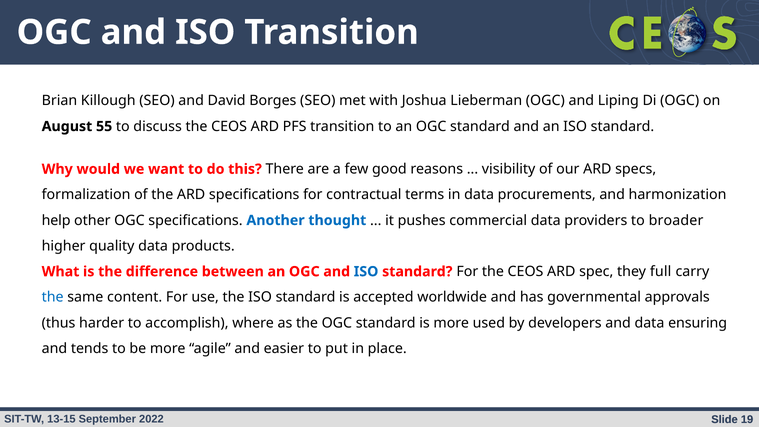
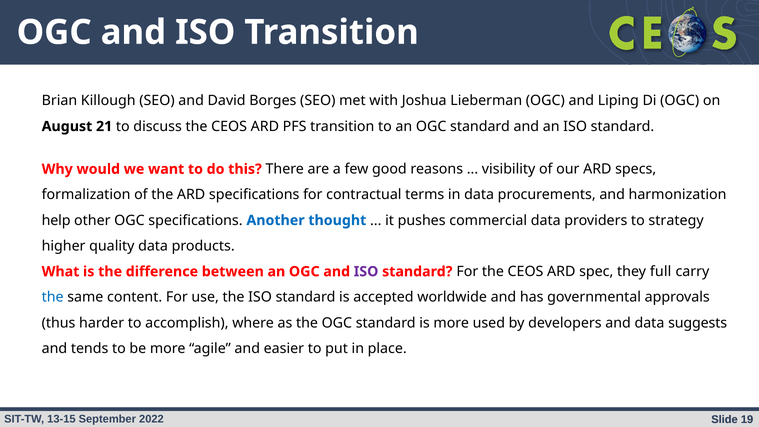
55: 55 -> 21
broader: broader -> strategy
ISO at (366, 272) colour: blue -> purple
ensuring: ensuring -> suggests
